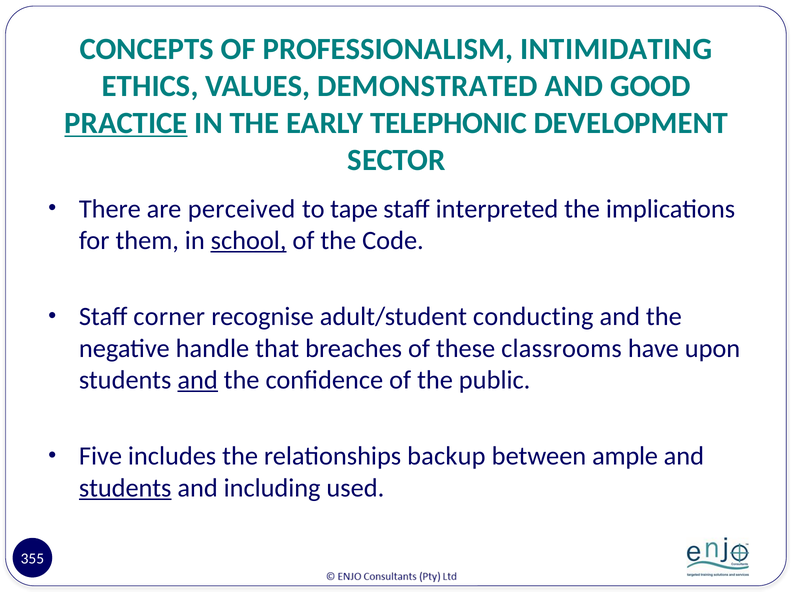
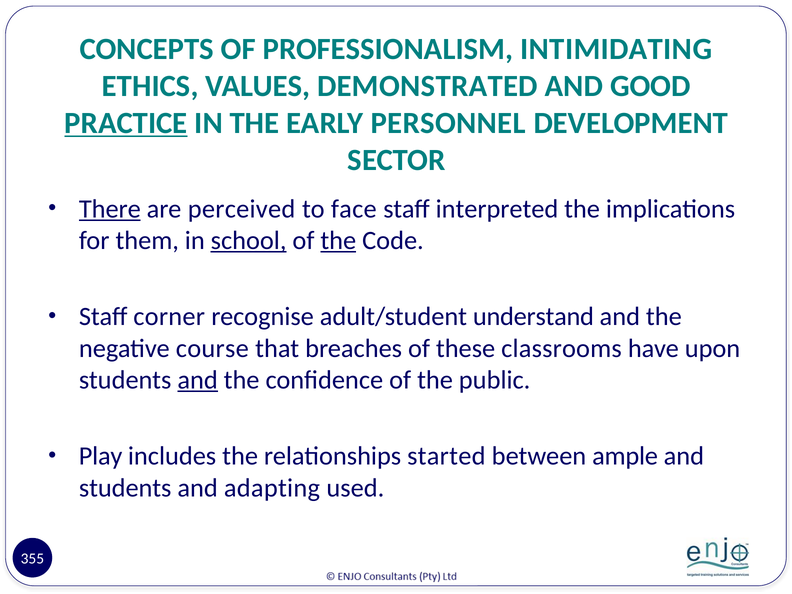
TELEPHONIC: TELEPHONIC -> PERSONNEL
There underline: none -> present
tape: tape -> face
the at (338, 241) underline: none -> present
conducting: conducting -> understand
handle: handle -> course
Five: Five -> Play
backup: backup -> started
students at (125, 488) underline: present -> none
including: including -> adapting
